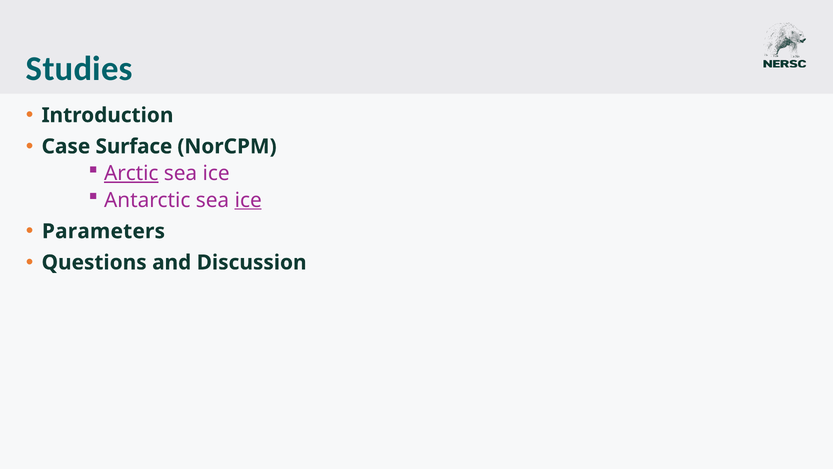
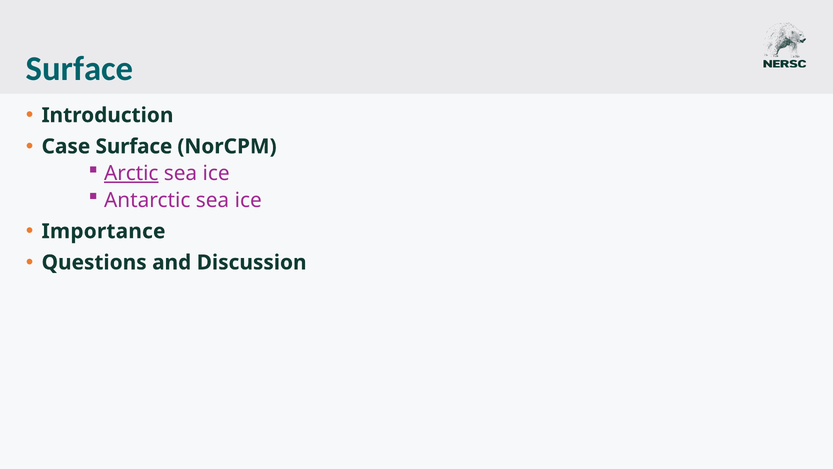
Studies at (79, 69): Studies -> Surface
ice at (248, 200) underline: present -> none
Parameters: Parameters -> Importance
